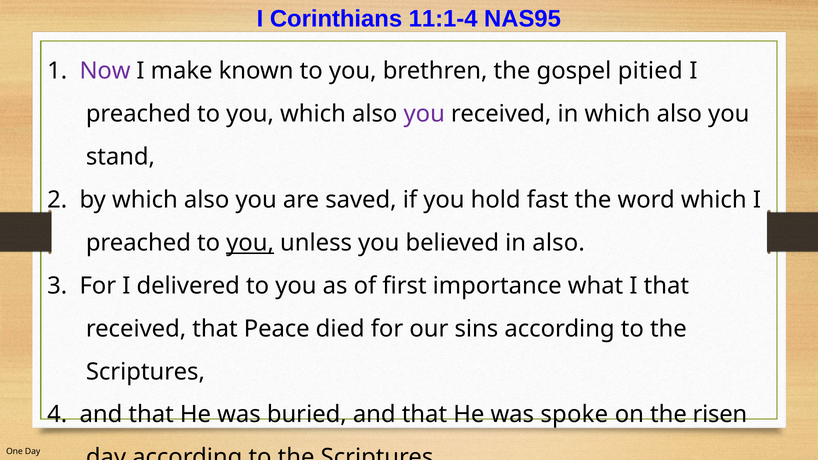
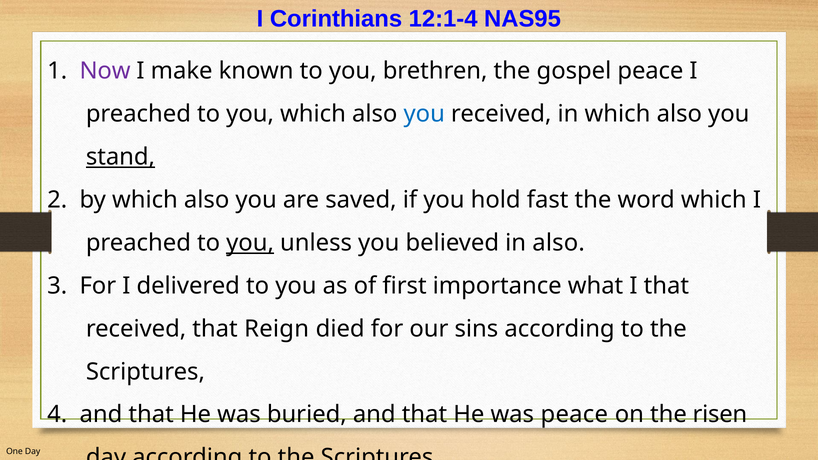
11:1-4: 11:1-4 -> 12:1-4
gospel pitied: pitied -> peace
you at (424, 114) colour: purple -> blue
stand underline: none -> present
Peace: Peace -> Reign
was spoke: spoke -> peace
